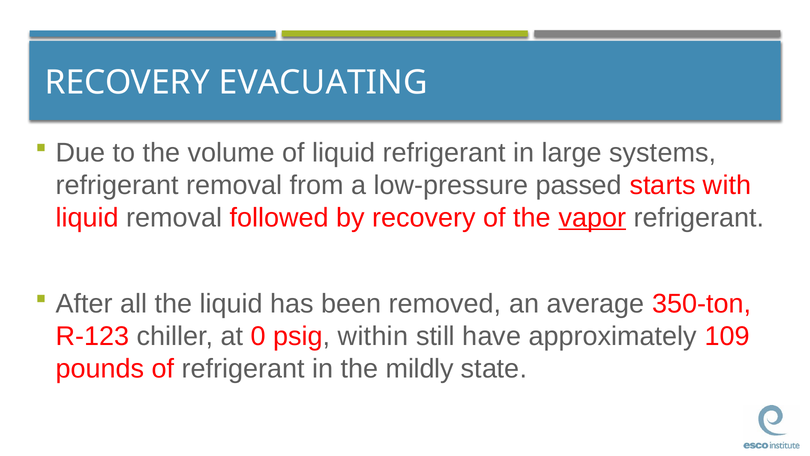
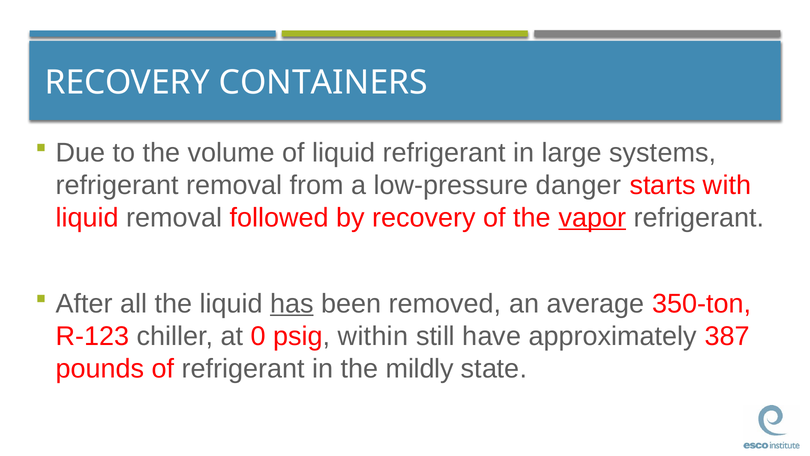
EVACUATING: EVACUATING -> CONTAINERS
passed: passed -> danger
has underline: none -> present
109: 109 -> 387
